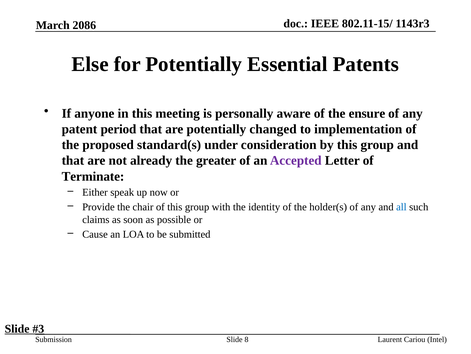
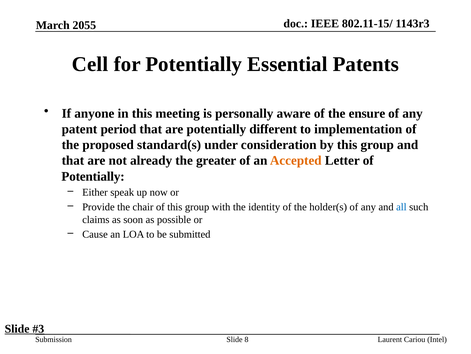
2086: 2086 -> 2055
Else: Else -> Cell
changed: changed -> different
Accepted colour: purple -> orange
Terminate at (93, 176): Terminate -> Potentially
